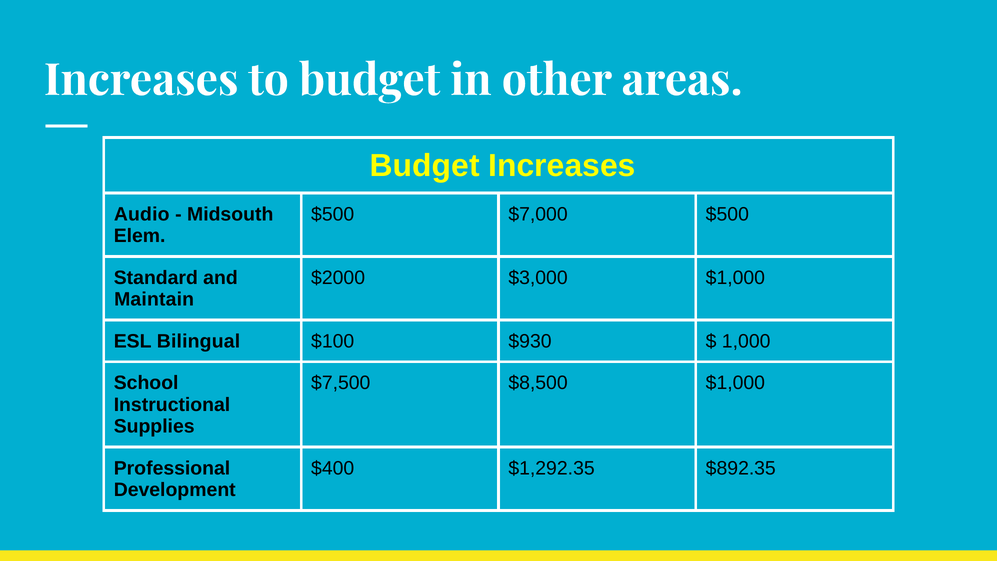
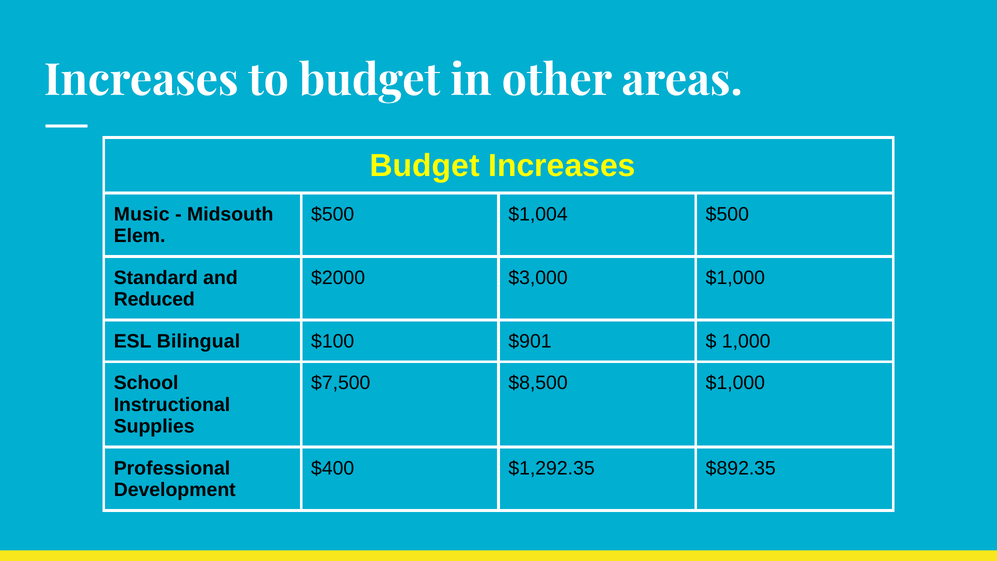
Audio: Audio -> Music
$7,000: $7,000 -> $1,004
Maintain: Maintain -> Reduced
$930: $930 -> $901
